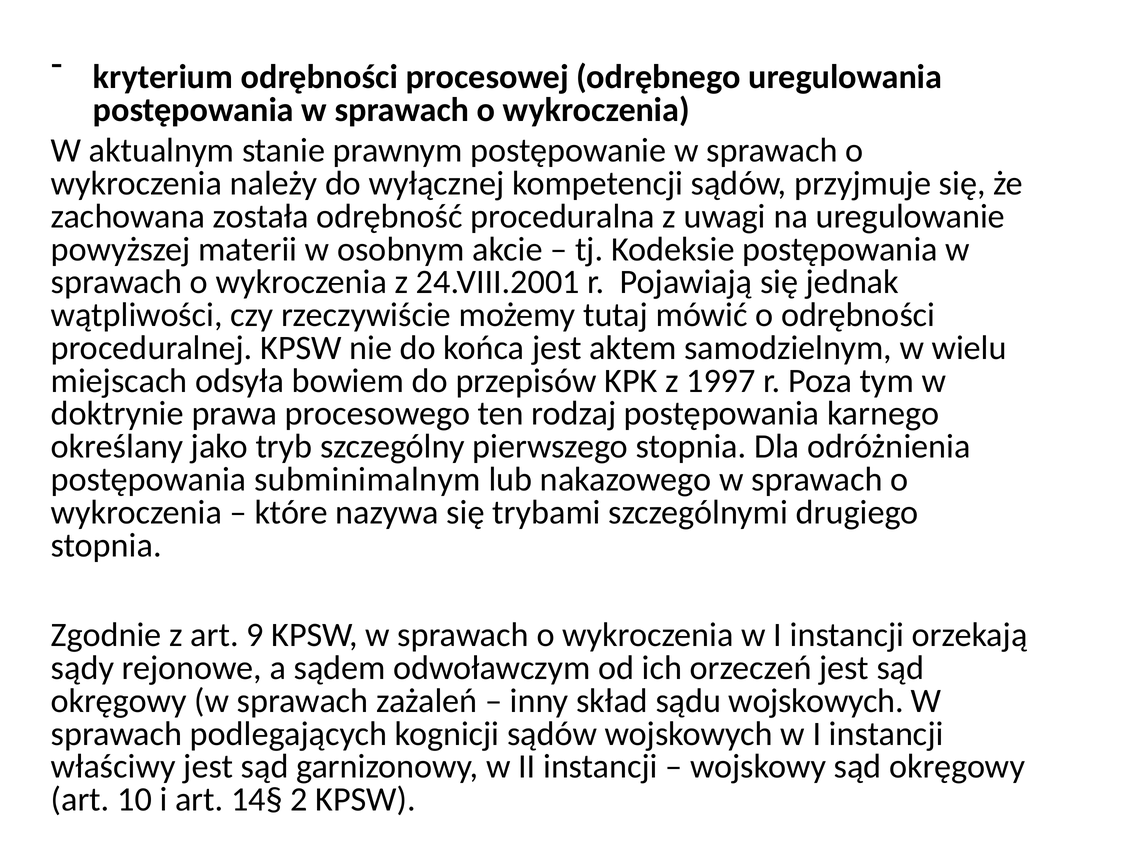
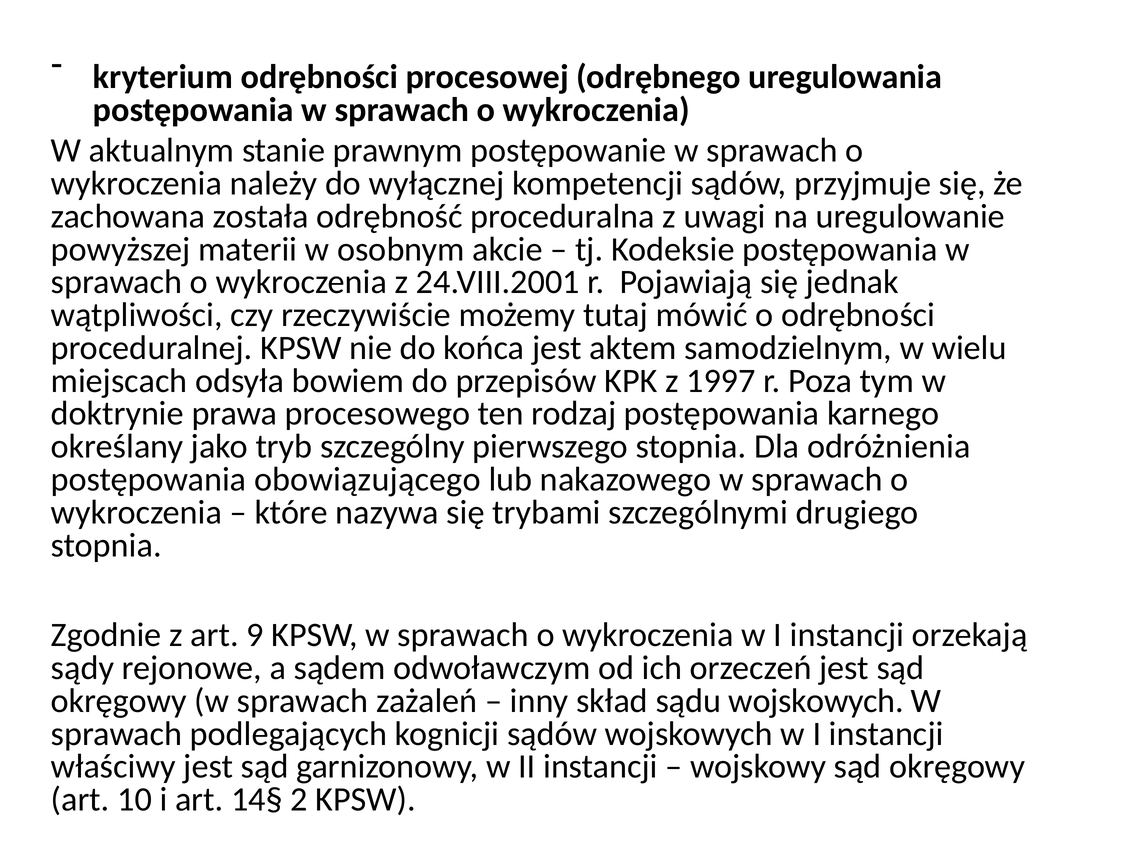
subminimalnym: subminimalnym -> obowiązującego
